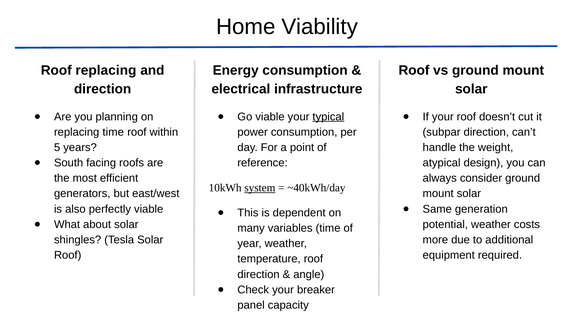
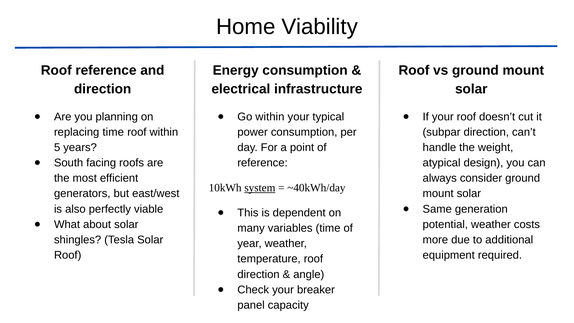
Roof replacing: replacing -> reference
Go viable: viable -> within
typical underline: present -> none
